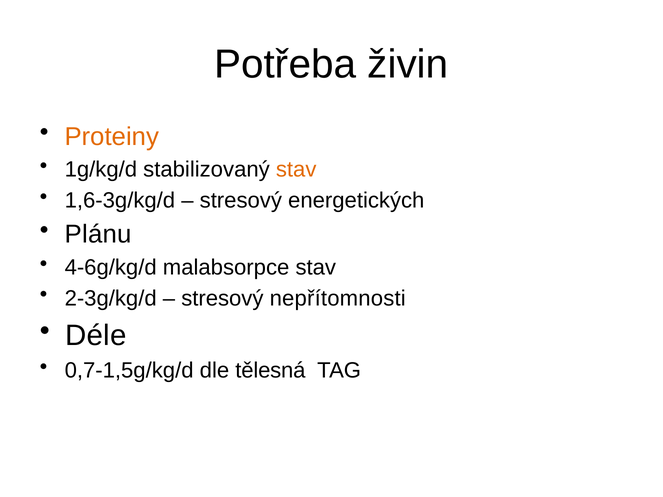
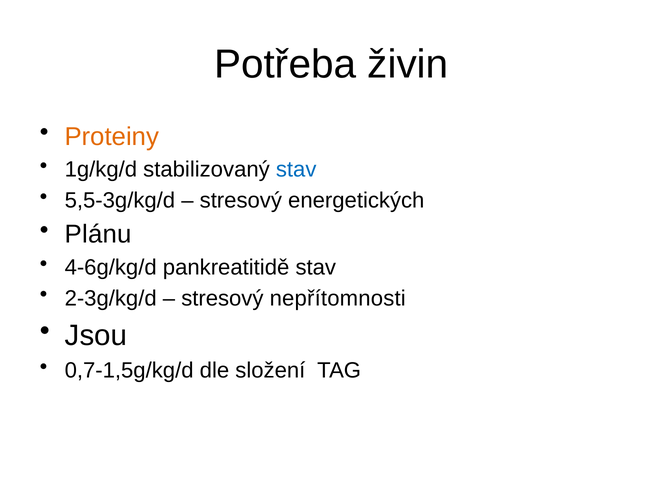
stav at (296, 170) colour: orange -> blue
1,6-3g/kg/d: 1,6-3g/kg/d -> 5,5-3g/kg/d
malabsorpce: malabsorpce -> pankreatitidě
Déle: Déle -> Jsou
tělesná: tělesná -> složení
